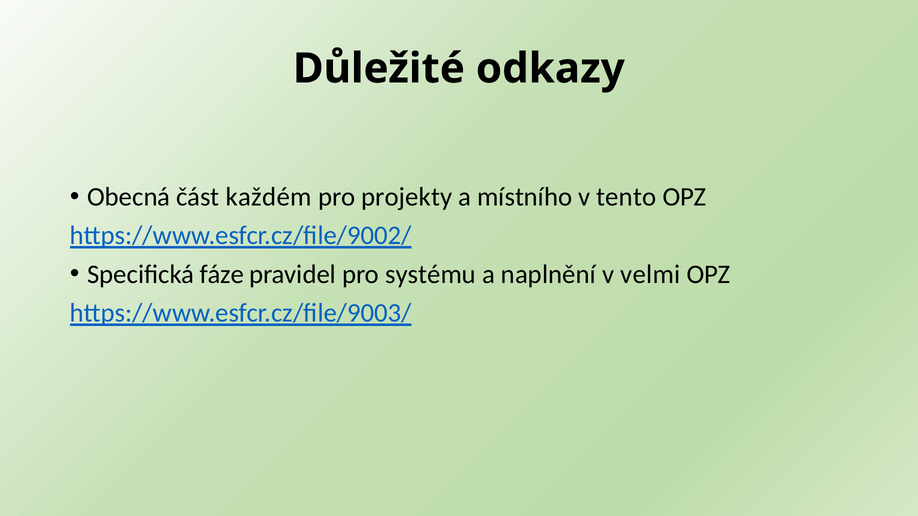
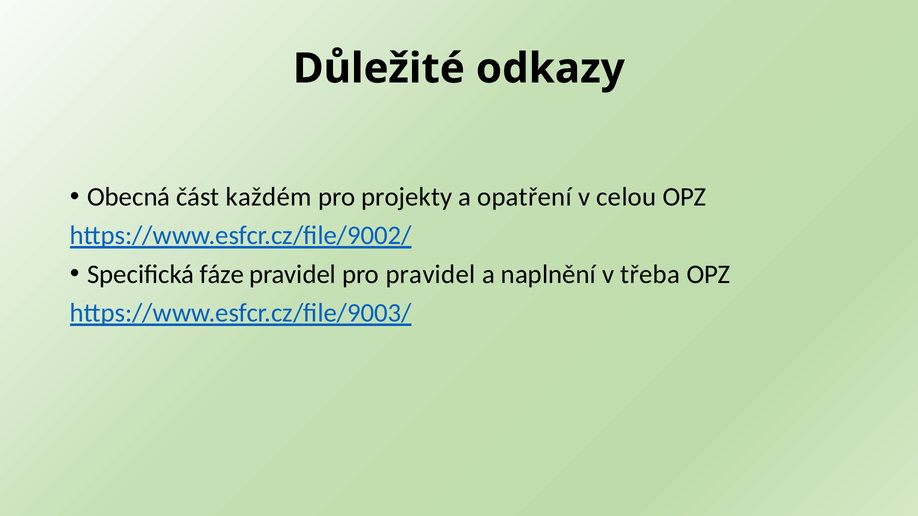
místního: místního -> opatření
tento: tento -> celou
pro systému: systému -> pravidel
velmi: velmi -> třeba
